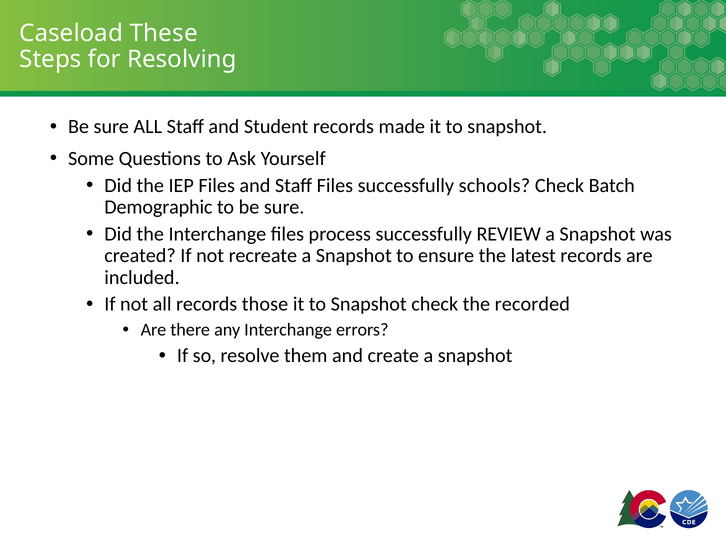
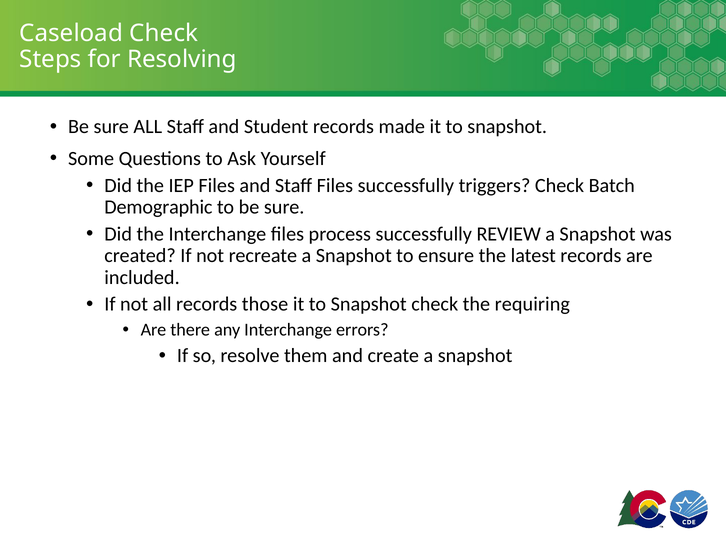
Caseload These: These -> Check
schools: schools -> triggers
recorded: recorded -> requiring
